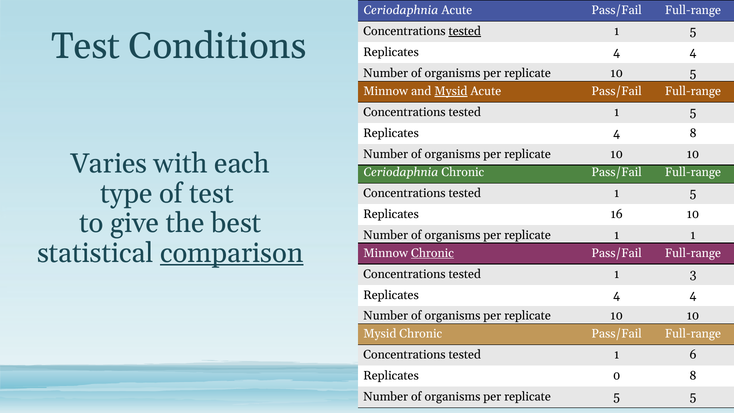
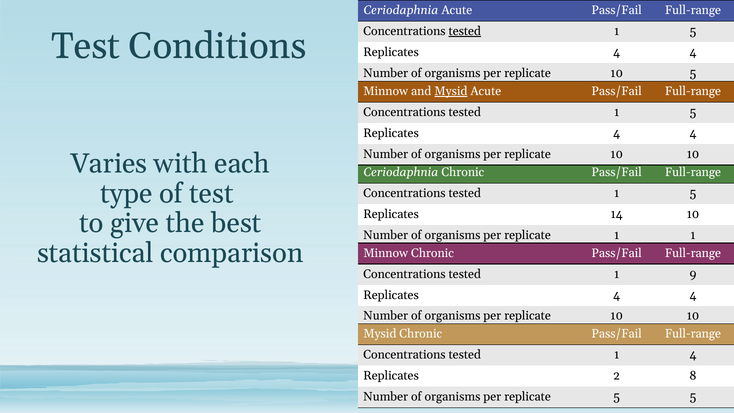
8 at (693, 133): 8 -> 4
16: 16 -> 14
comparison underline: present -> none
Chronic at (432, 253) underline: present -> none
3: 3 -> 9
1 6: 6 -> 4
0: 0 -> 2
